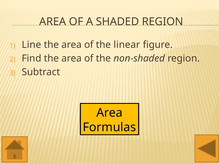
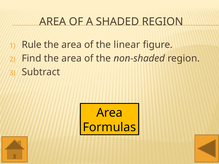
Line: Line -> Rule
